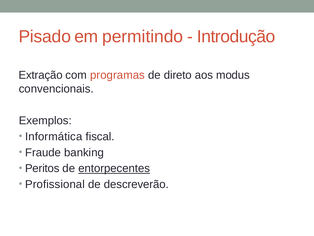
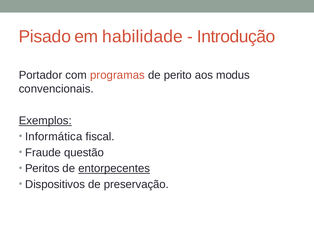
permitindo: permitindo -> habilidade
Extração: Extração -> Portador
direto: direto -> perito
Exemplos underline: none -> present
banking: banking -> questão
Profissional: Profissional -> Dispositivos
descreverão: descreverão -> preservação
